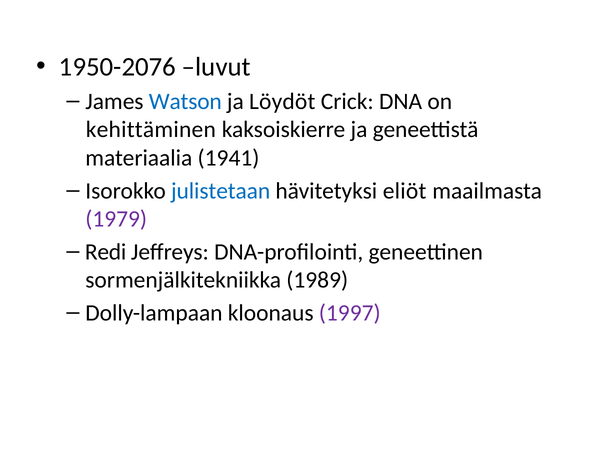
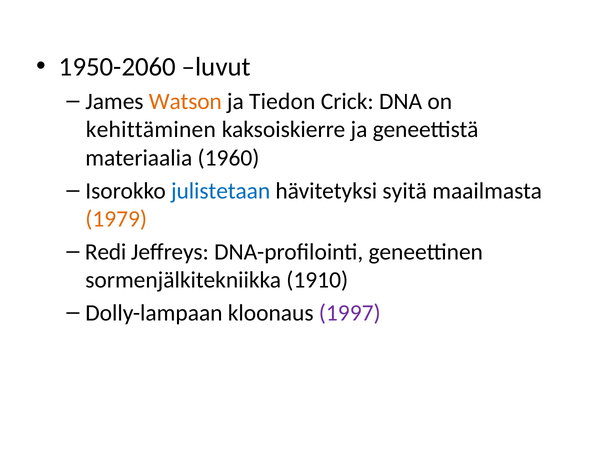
1950-2076: 1950-2076 -> 1950-2060
Watson colour: blue -> orange
Löydöt: Löydöt -> Tiedon
1941: 1941 -> 1960
eliöt: eliöt -> syitä
1979 colour: purple -> orange
1989: 1989 -> 1910
